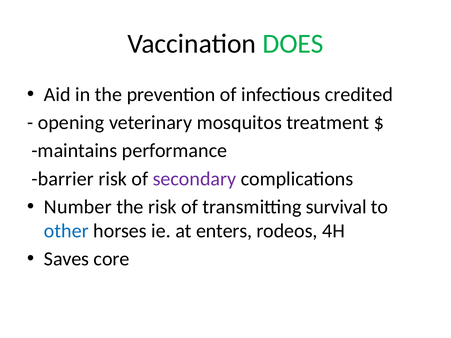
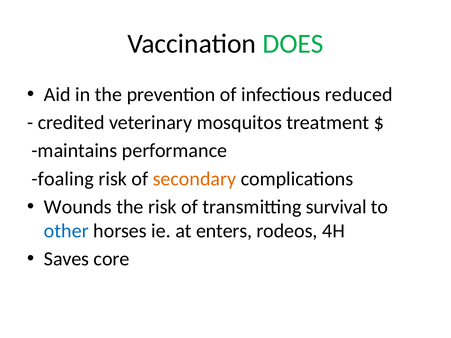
credited: credited -> reduced
opening: opening -> credited
barrier: barrier -> foaling
secondary colour: purple -> orange
Number: Number -> Wounds
